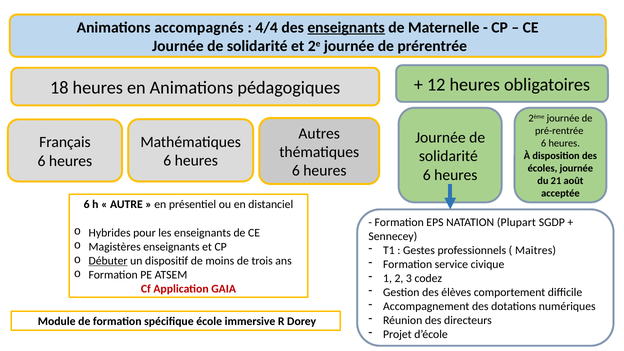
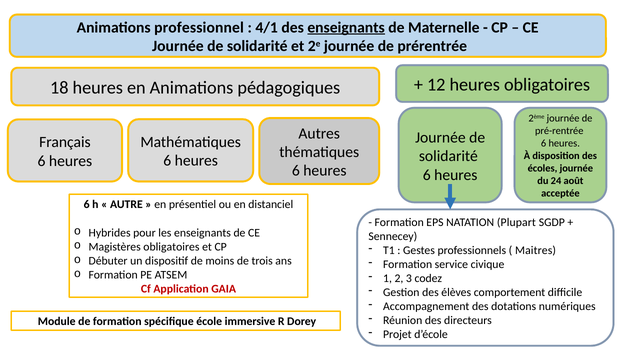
accompagnés: accompagnés -> professionnel
4/4: 4/4 -> 4/1
21: 21 -> 24
Magistères enseignants: enseignants -> obligatoires
Débuter underline: present -> none
